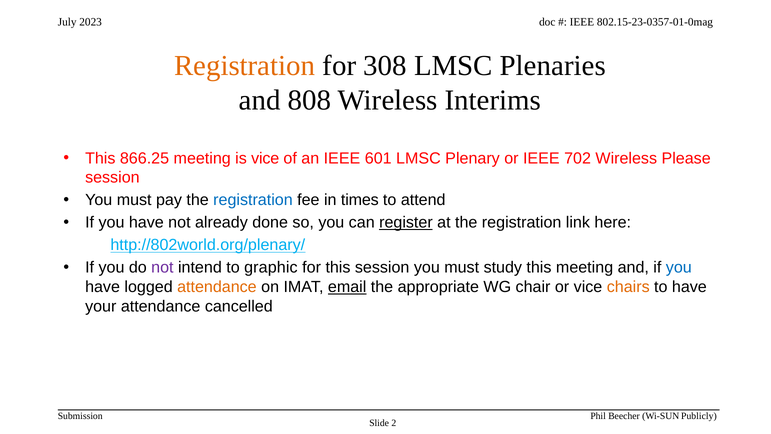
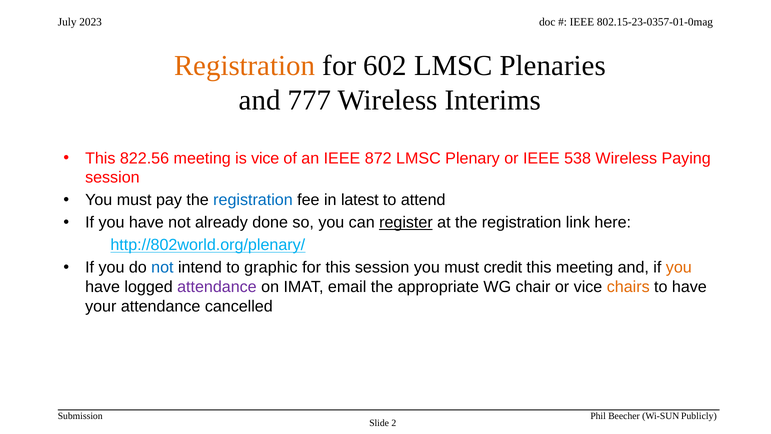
308: 308 -> 602
808: 808 -> 777
866.25: 866.25 -> 822.56
601: 601 -> 872
702: 702 -> 538
Please: Please -> Paying
times: times -> latest
not at (162, 267) colour: purple -> blue
study: study -> credit
you at (679, 267) colour: blue -> orange
attendance at (217, 287) colour: orange -> purple
email underline: present -> none
